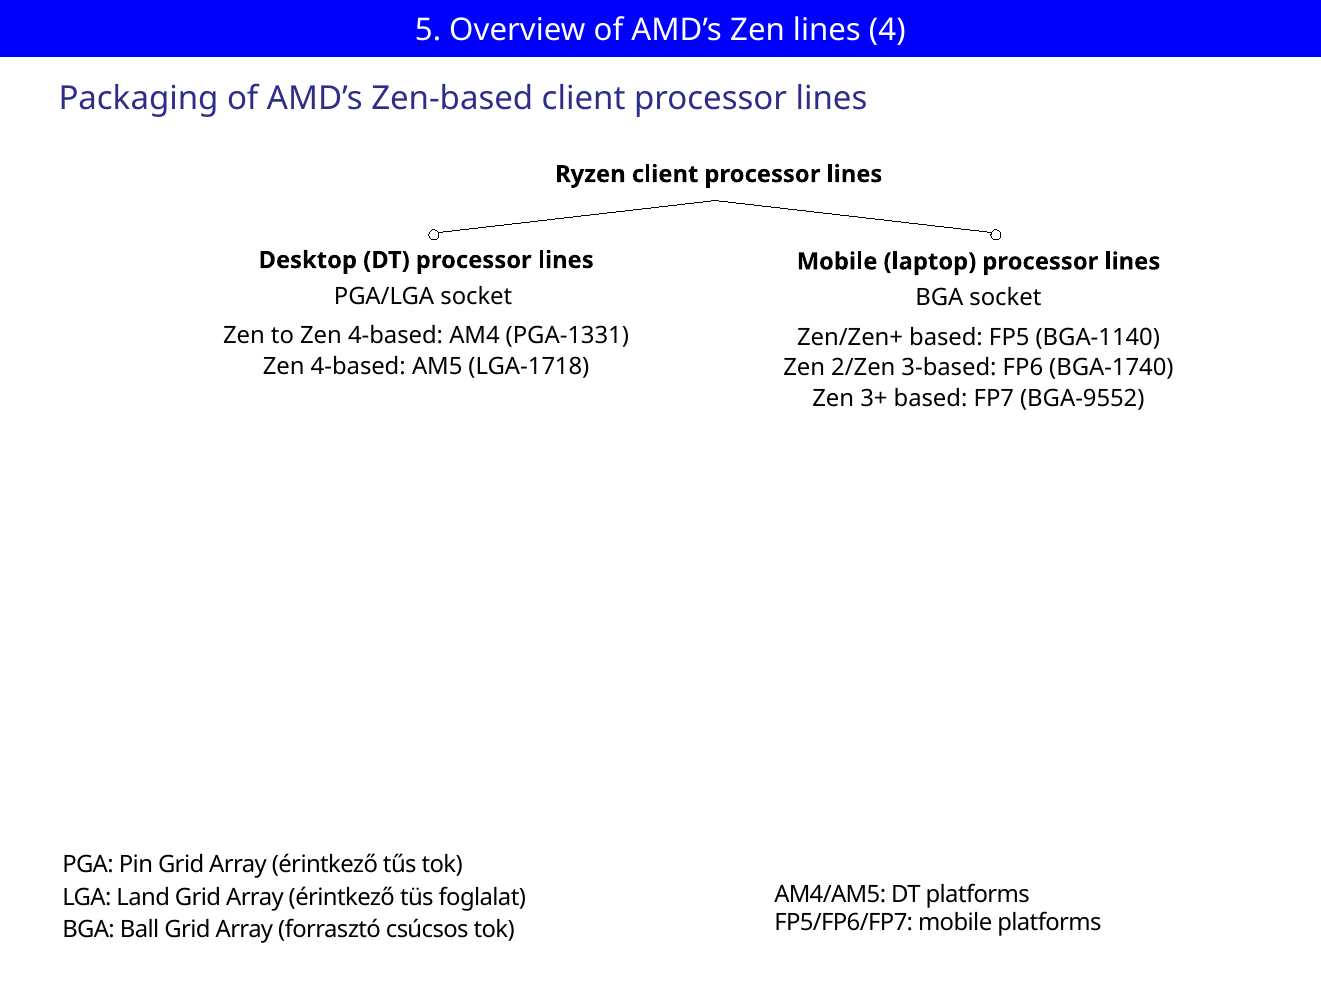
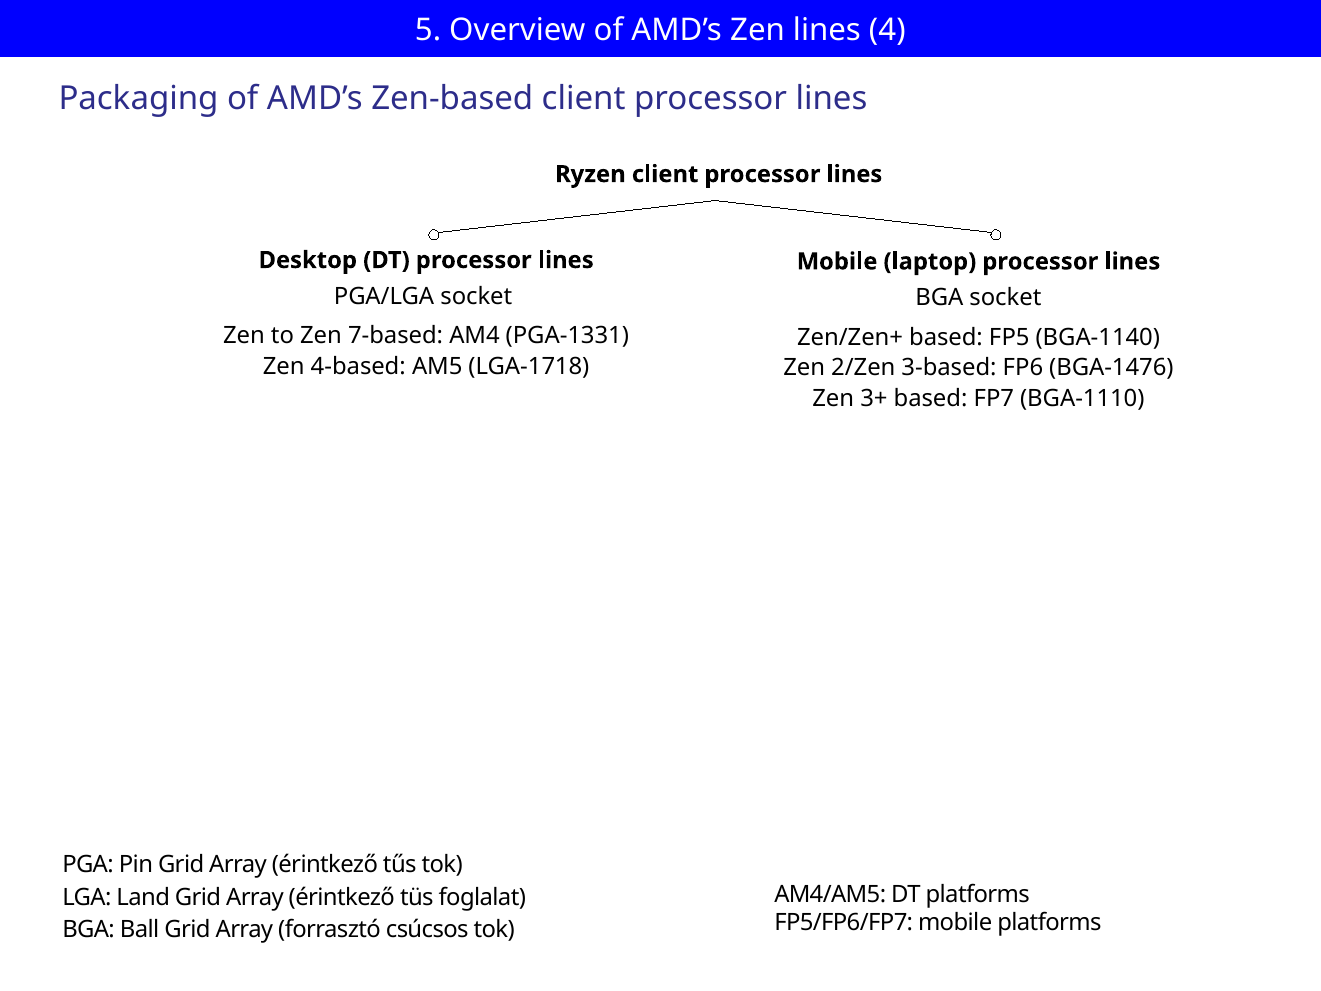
to Zen 4-based: 4-based -> 7-based
BGA-1740: BGA-1740 -> BGA-1476
BGA-9552: BGA-9552 -> BGA-1110
